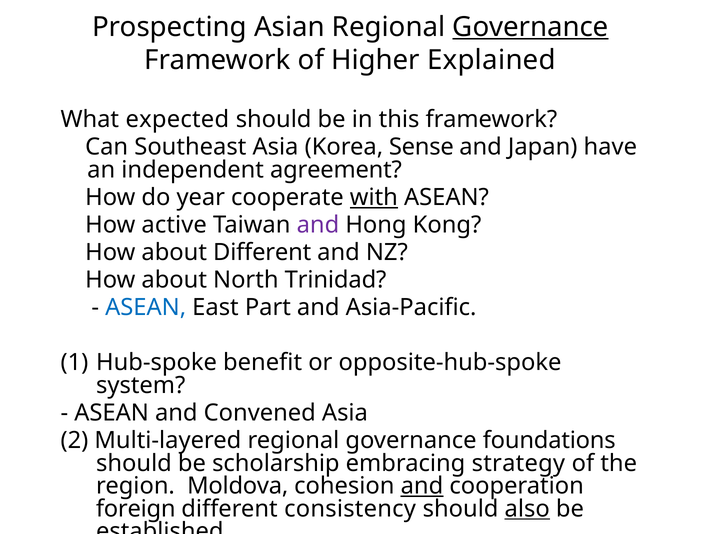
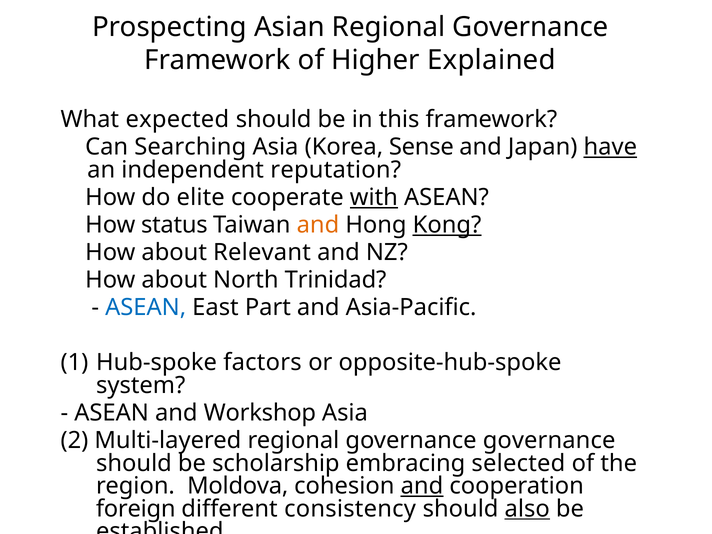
Governance at (531, 27) underline: present -> none
Southeast: Southeast -> Searching
have underline: none -> present
agreement: agreement -> reputation
year: year -> elite
active: active -> status
and at (318, 225) colour: purple -> orange
Kong underline: none -> present
about Different: Different -> Relevant
benefit: benefit -> factors
Convened: Convened -> Workshop
governance foundations: foundations -> governance
strategy: strategy -> selected
